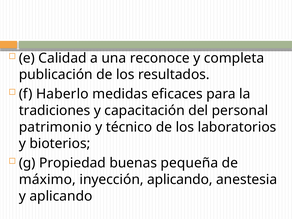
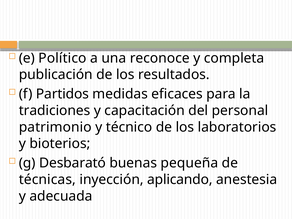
Calidad: Calidad -> Político
Haberlo: Haberlo -> Partidos
Propiedad: Propiedad -> Desbarató
máximo: máximo -> técnicas
y aplicando: aplicando -> adecuada
